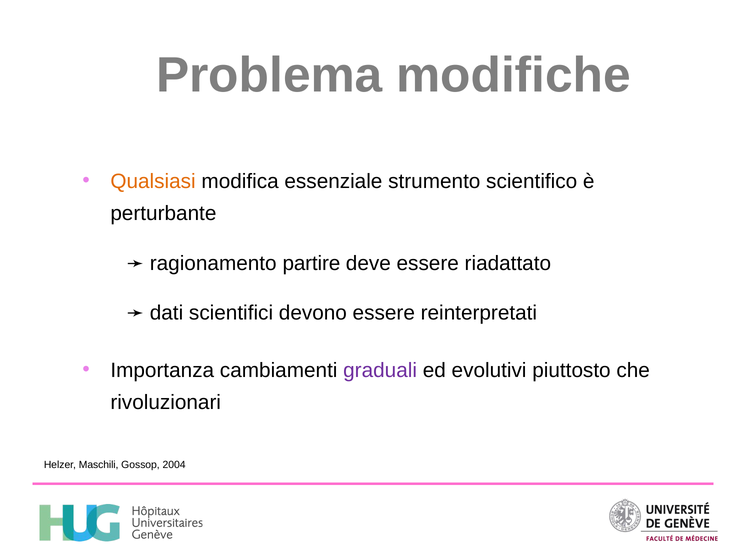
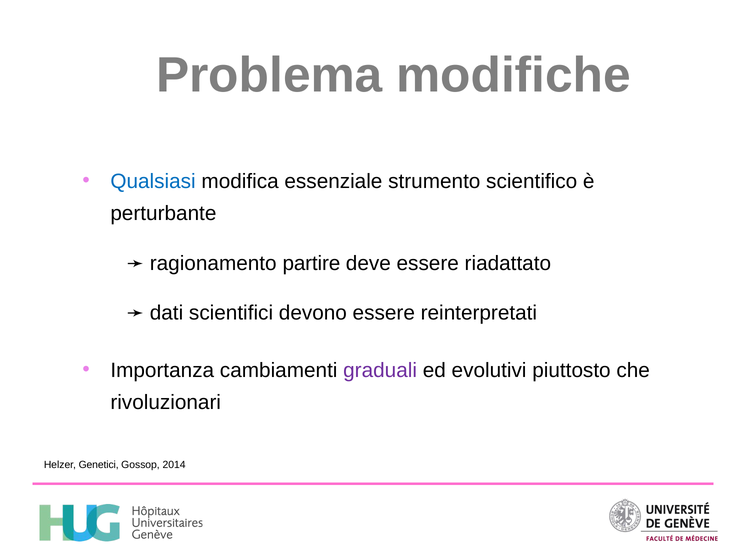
Qualsiasi colour: orange -> blue
Maschili: Maschili -> Genetici
2004: 2004 -> 2014
